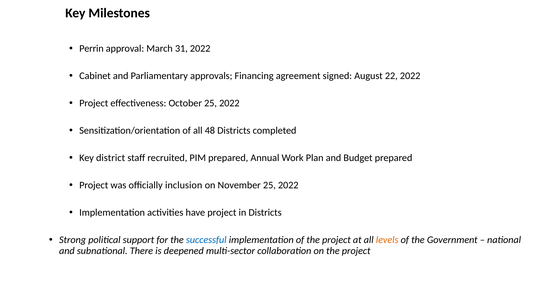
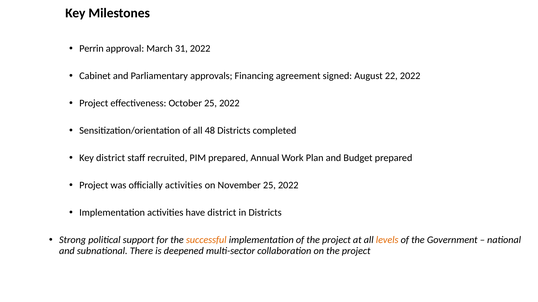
officially inclusion: inclusion -> activities
have project: project -> district
successful colour: blue -> orange
